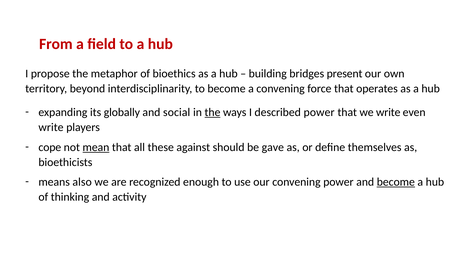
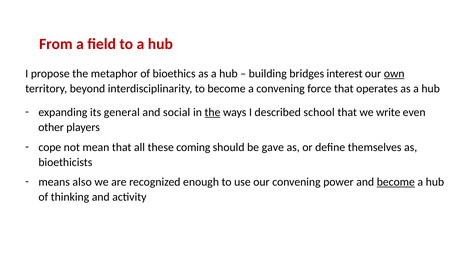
present: present -> interest
own underline: none -> present
globally: globally -> general
described power: power -> school
write at (51, 127): write -> other
mean underline: present -> none
against: against -> coming
